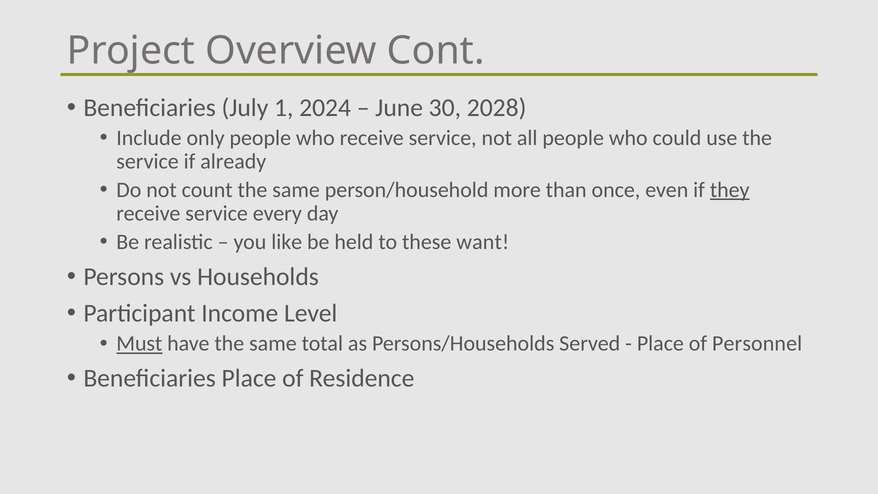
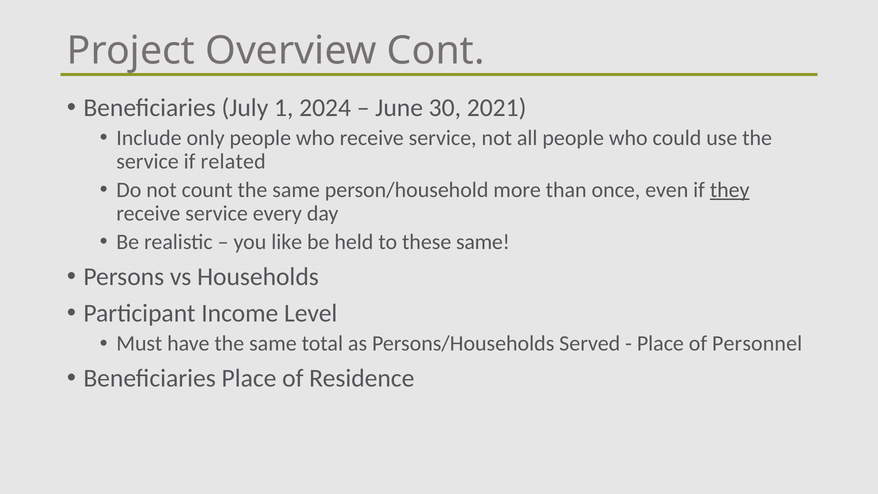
2028: 2028 -> 2021
already: already -> related
these want: want -> same
Must underline: present -> none
